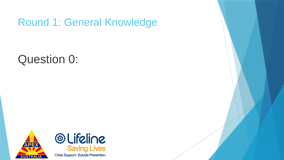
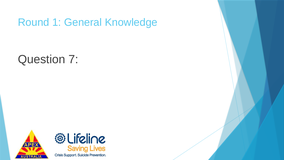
0: 0 -> 7
